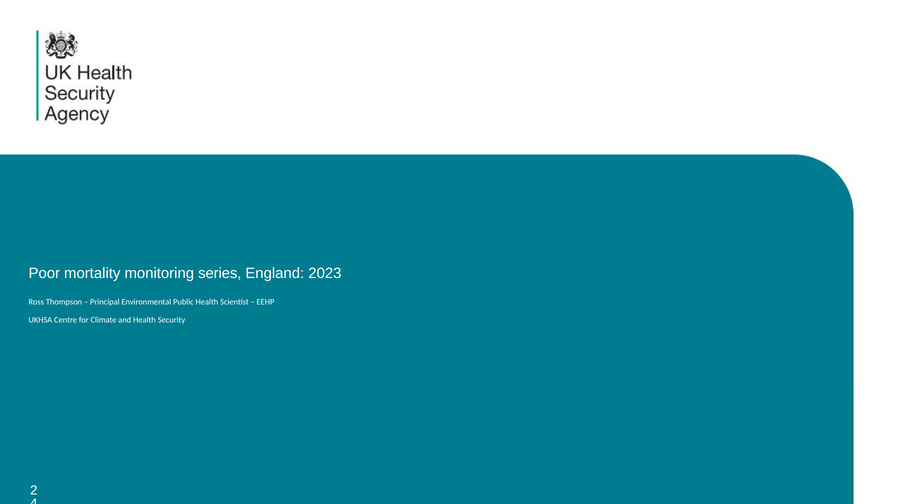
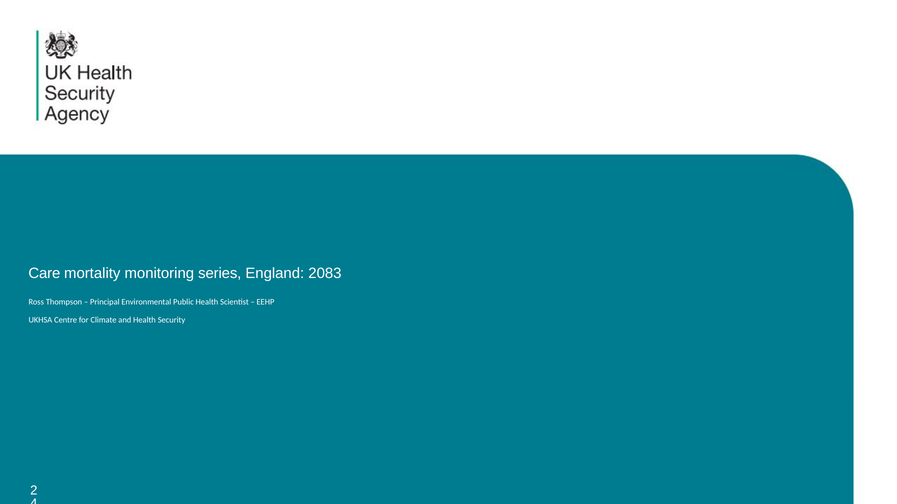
Poor: Poor -> Care
2023: 2023 -> 2083
